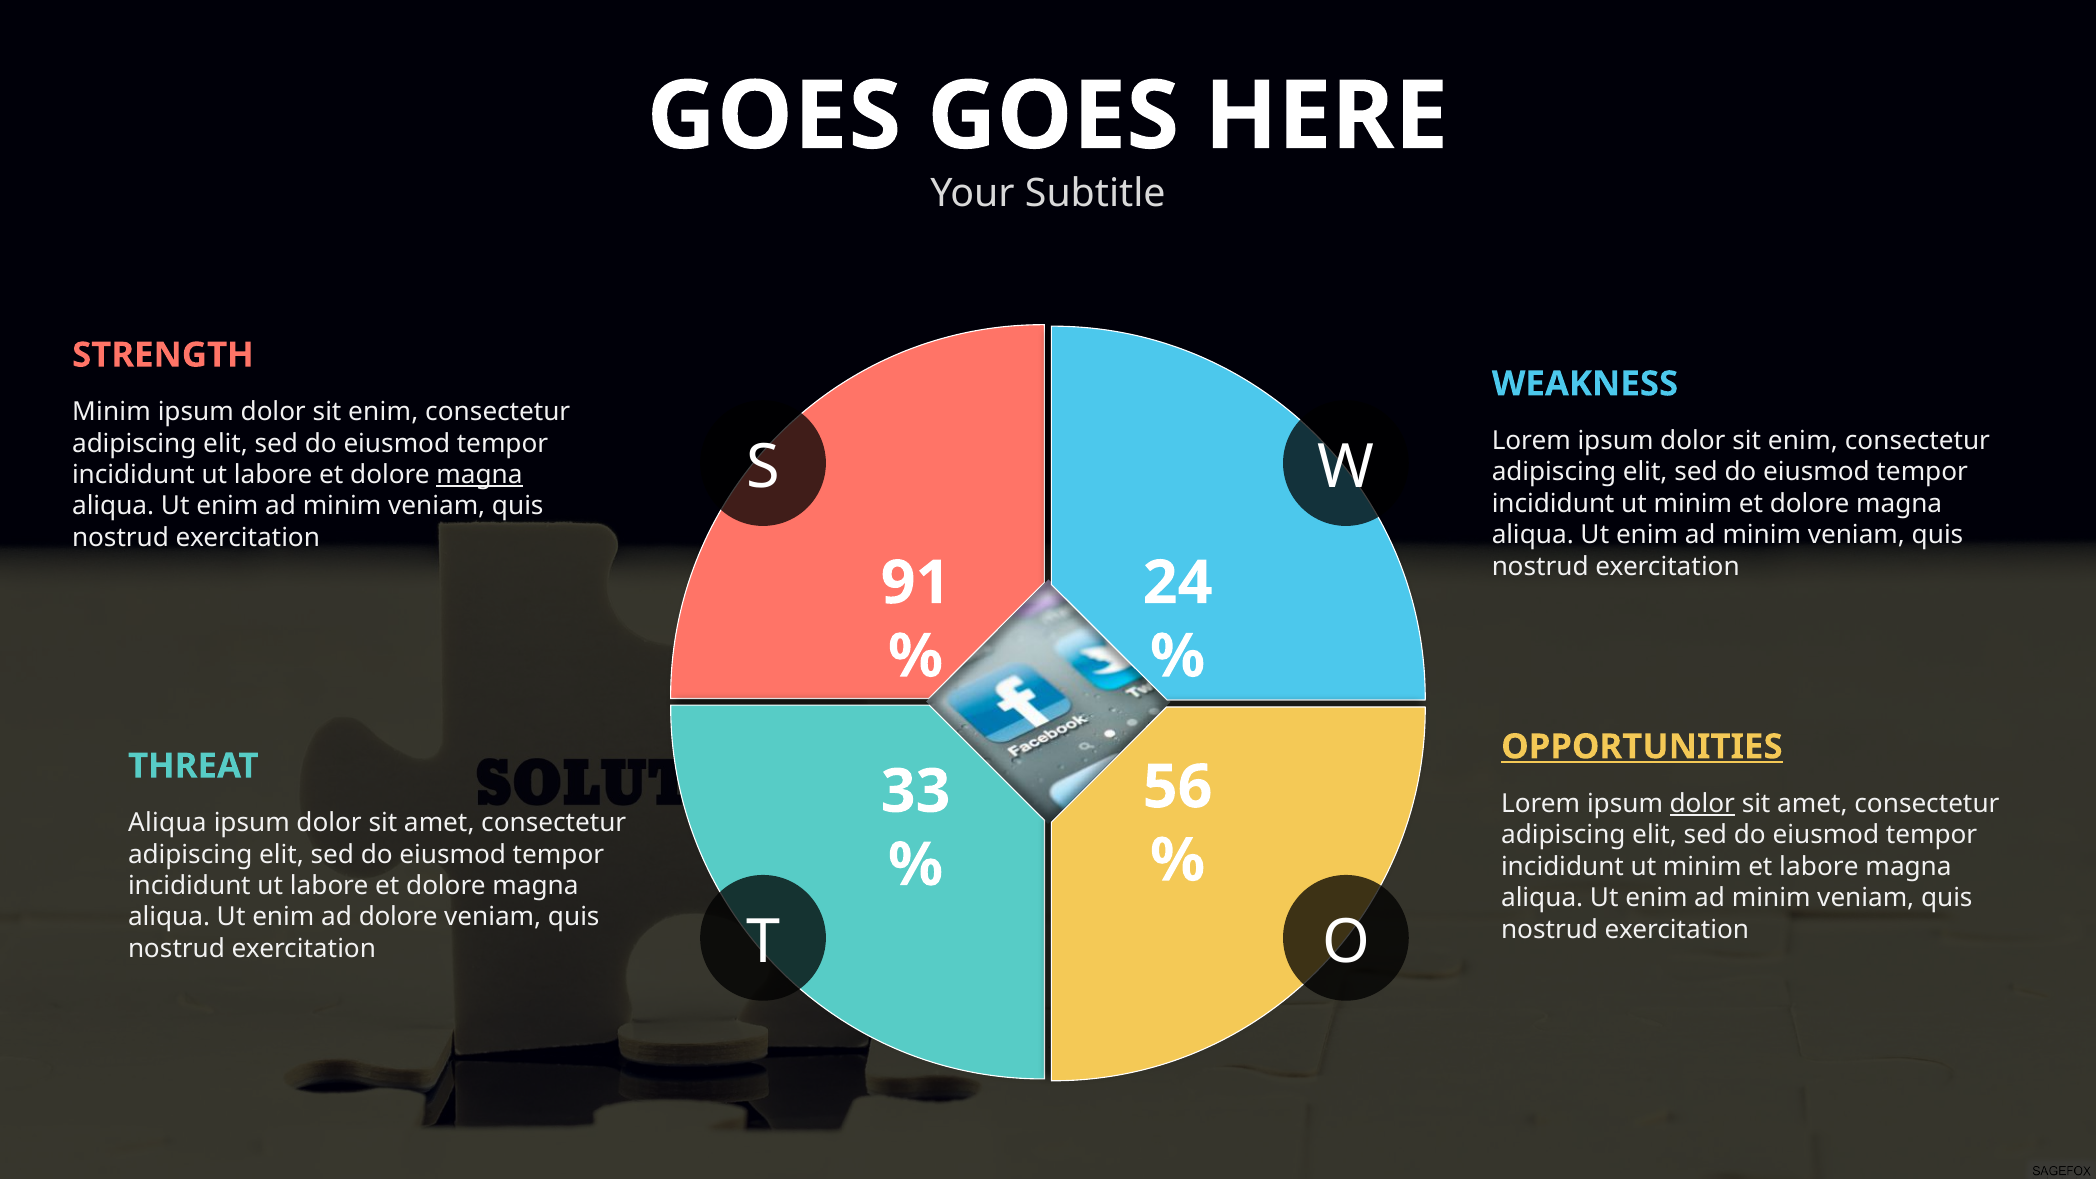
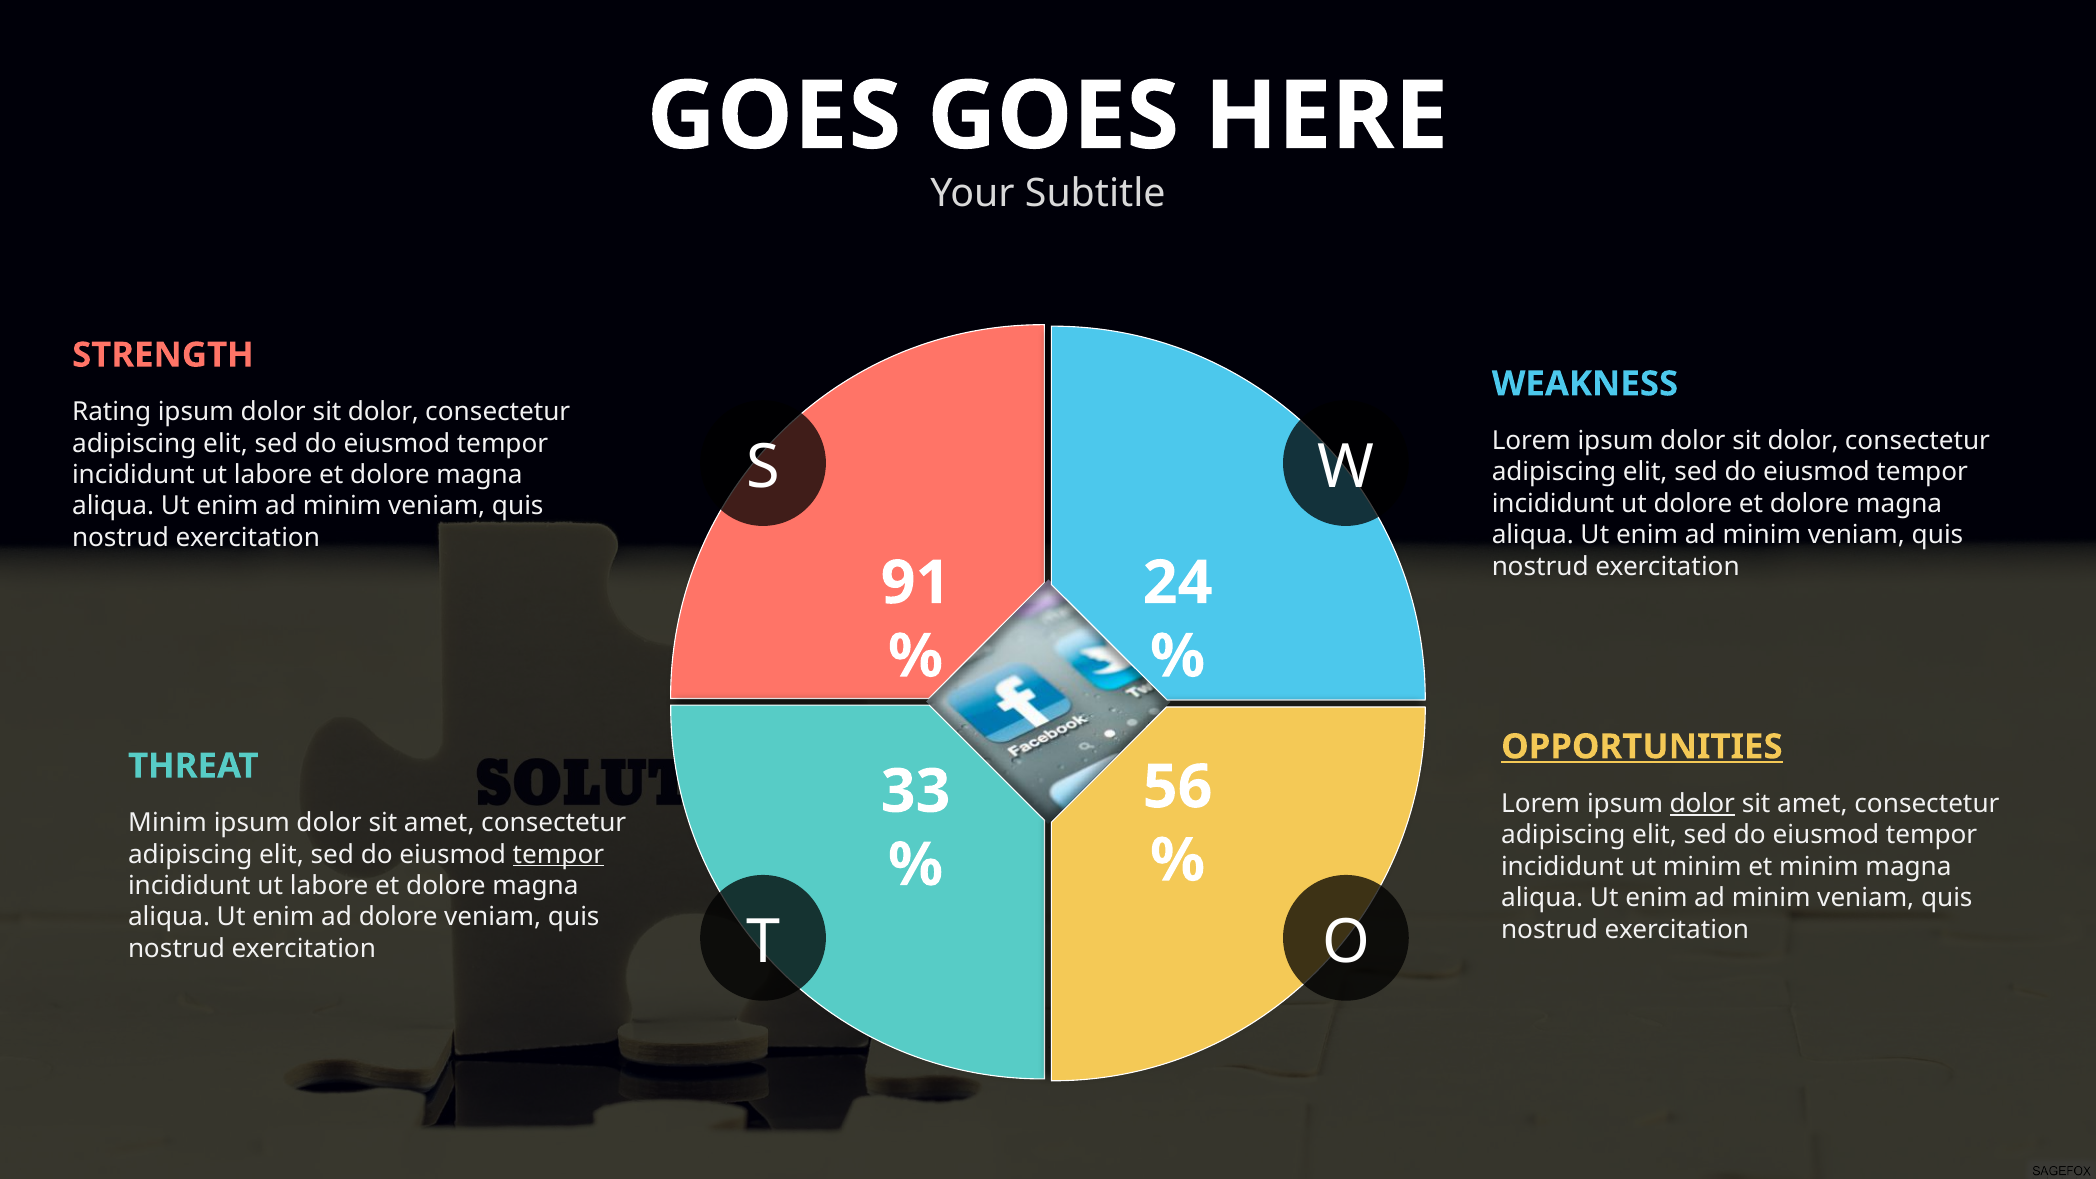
Minim at (111, 412): Minim -> Rating
enim at (383, 412): enim -> dolor
enim at (1803, 441): enim -> dolor
magna at (479, 475) underline: present -> none
minim at (1693, 504): minim -> dolore
Aliqua at (167, 823): Aliqua -> Minim
tempor at (558, 854) underline: none -> present
et labore: labore -> minim
